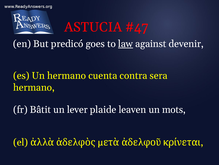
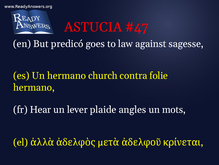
law underline: present -> none
devenir: devenir -> sagesse
cuenta: cuenta -> church
sera: sera -> folie
Bâtit: Bâtit -> Hear
leaven: leaven -> angles
